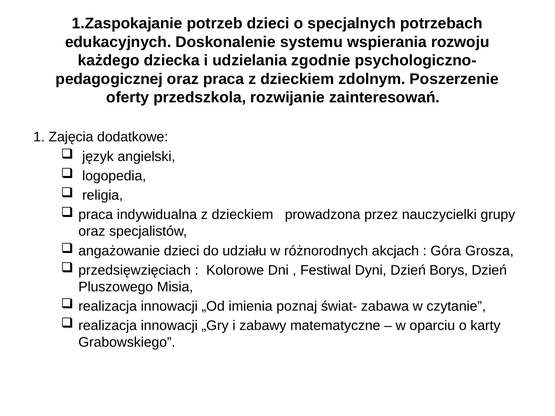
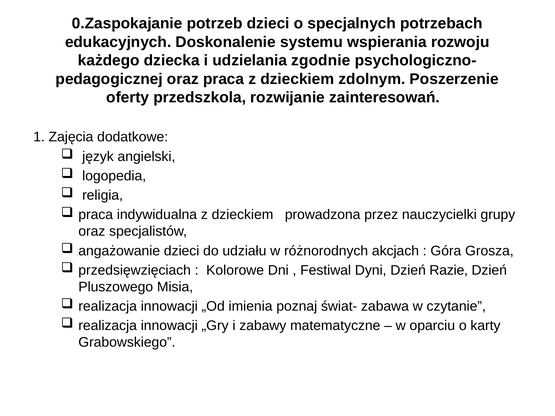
1.Zaspokajanie: 1.Zaspokajanie -> 0.Zaspokajanie
Borys: Borys -> Razie
